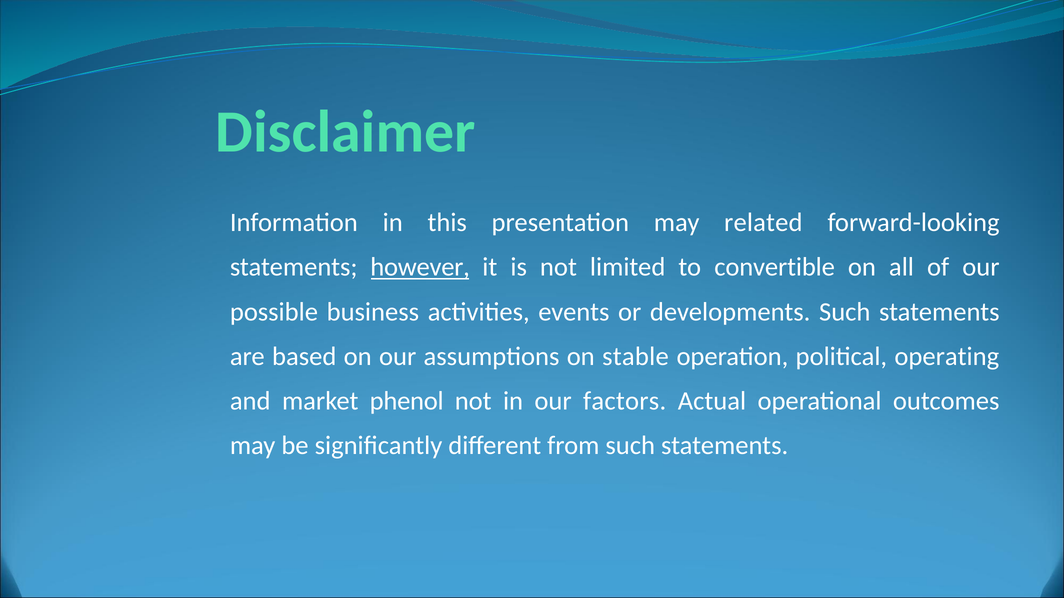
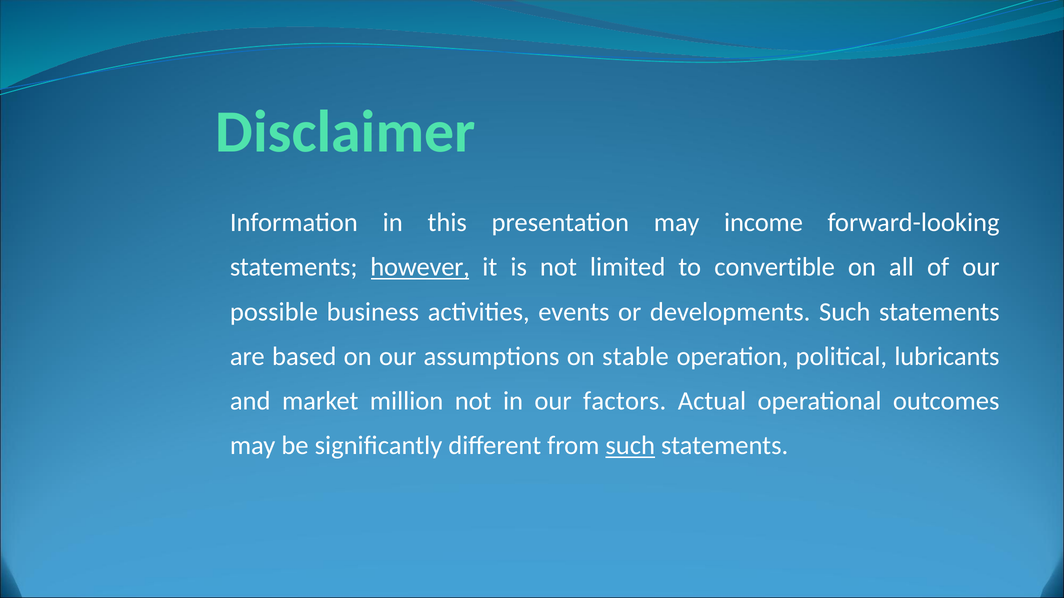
related: related -> income
operating: operating -> lubricants
phenol: phenol -> million
such at (630, 446) underline: none -> present
